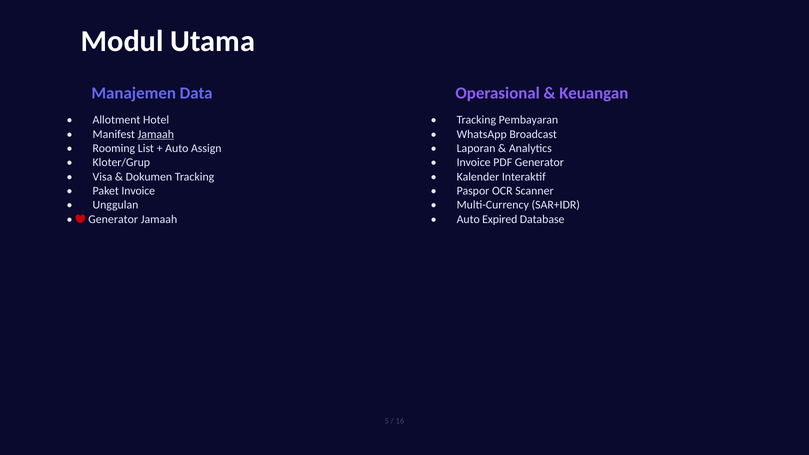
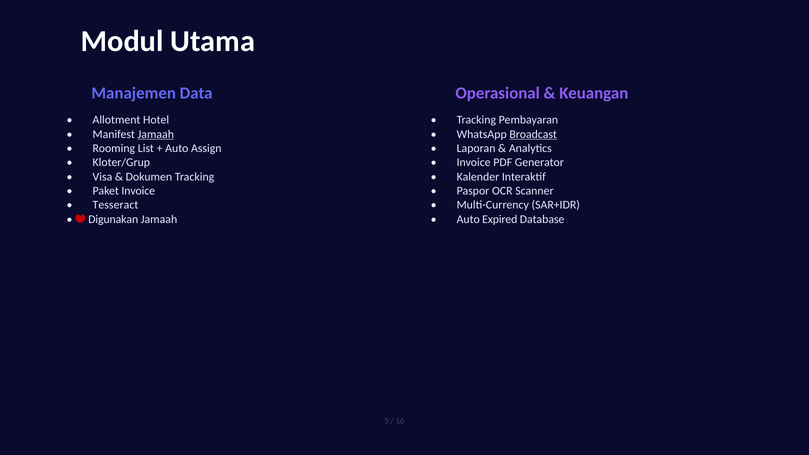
Broadcast underline: none -> present
Unggulan: Unggulan -> Tesseract
Generator at (113, 219): Generator -> Digunakan
